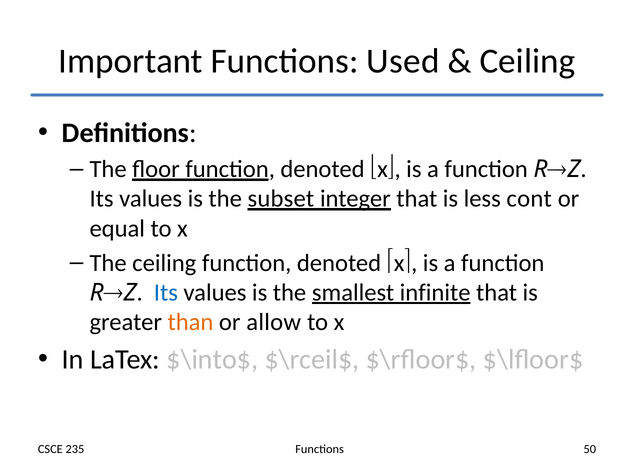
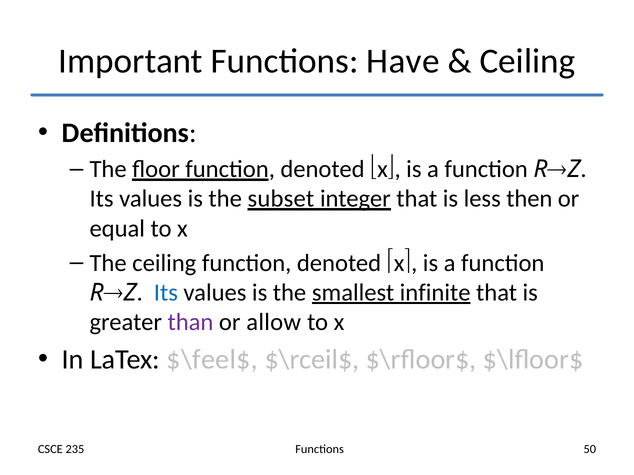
Used: Used -> Have
cont: cont -> then
than colour: orange -> purple
$\into$: $\into$ -> $\feel$
